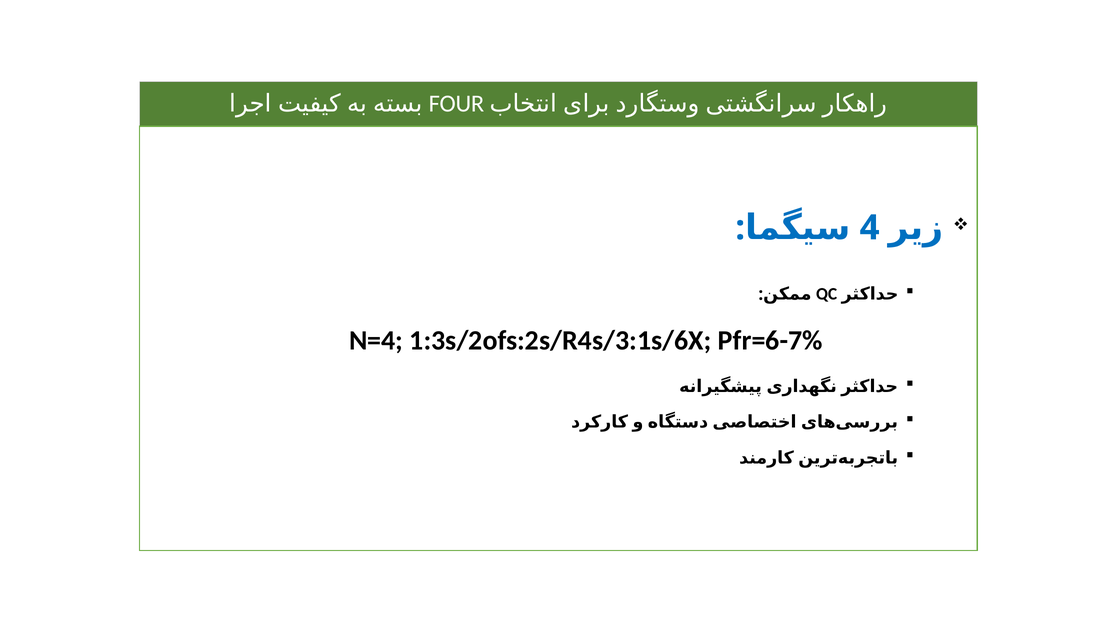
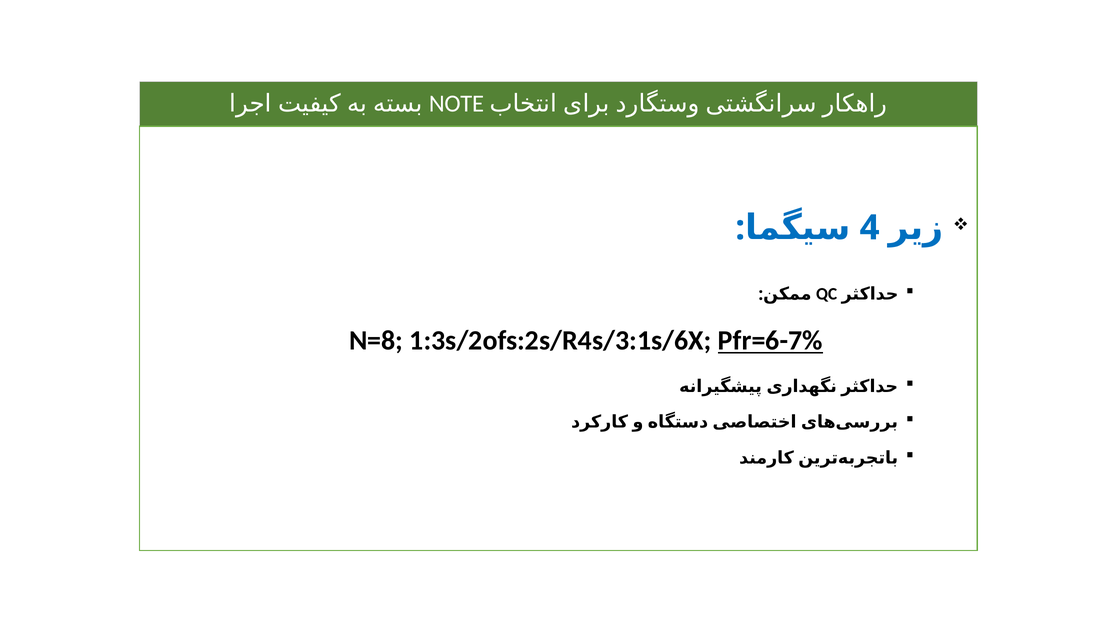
FOUR: FOUR -> NOTE
N=4: N=4 -> N=8
Pfr=6-7% underline: none -> present
